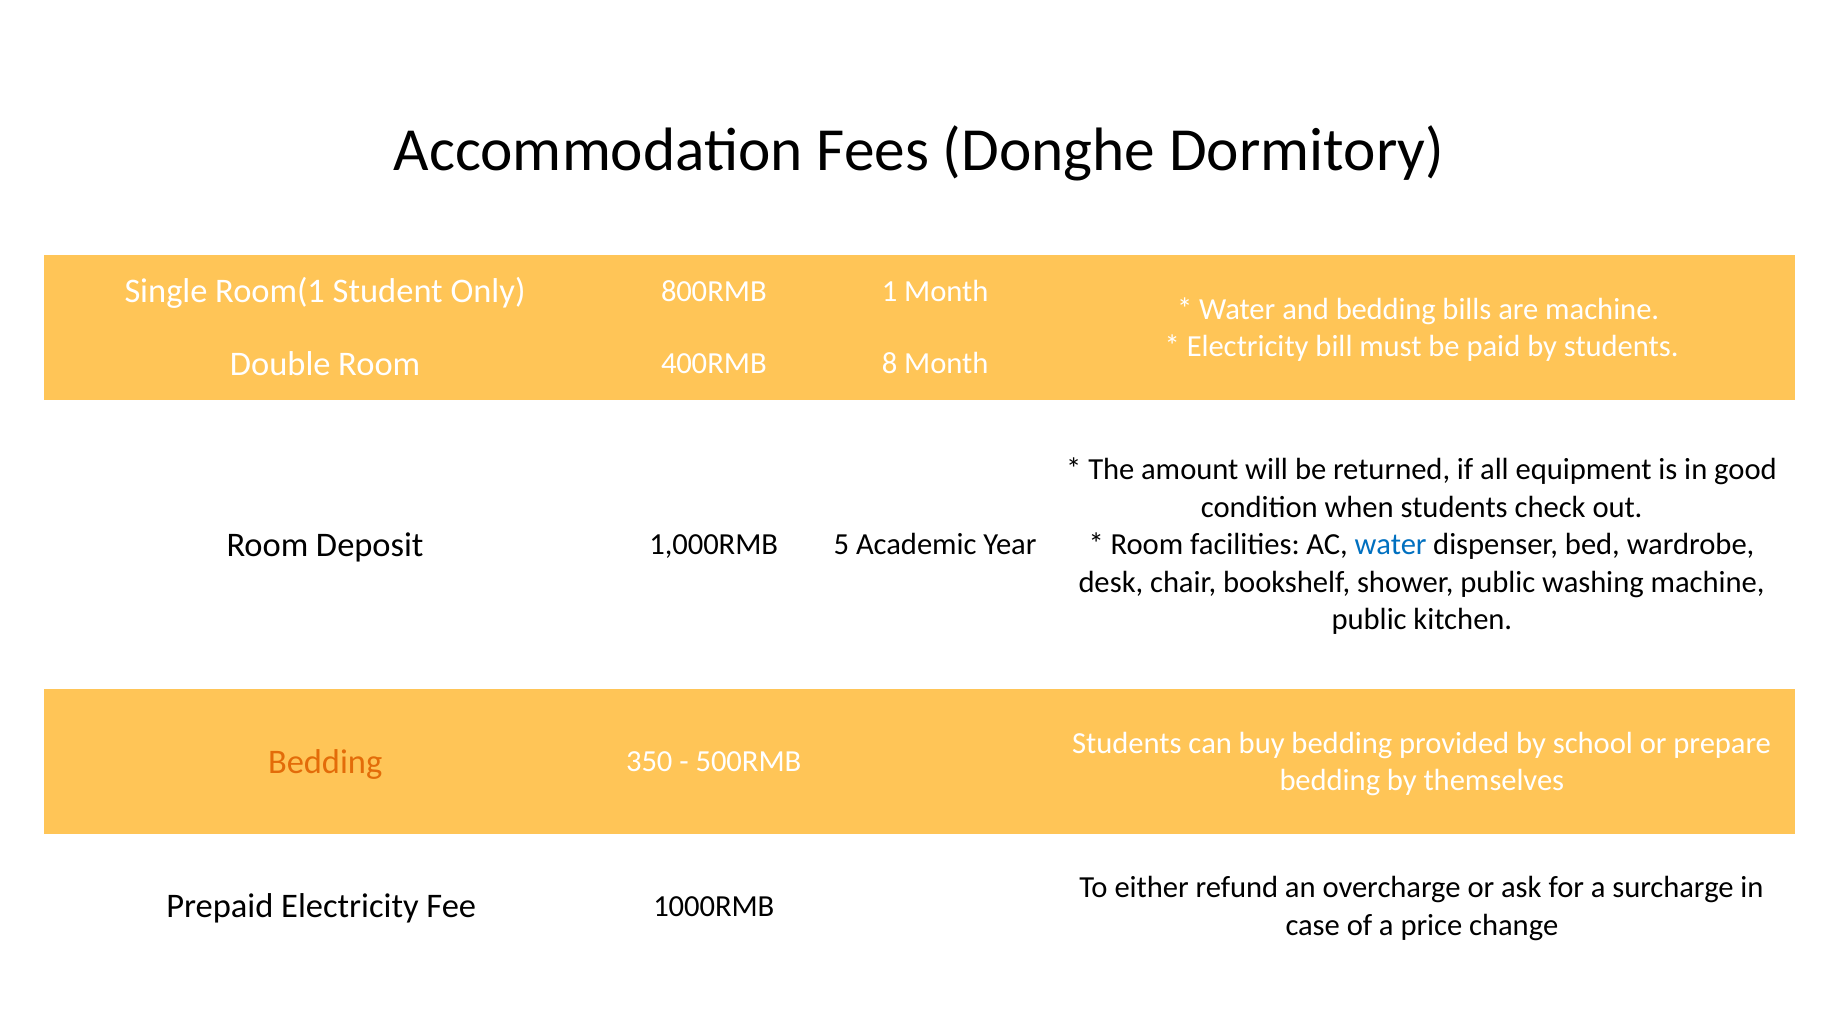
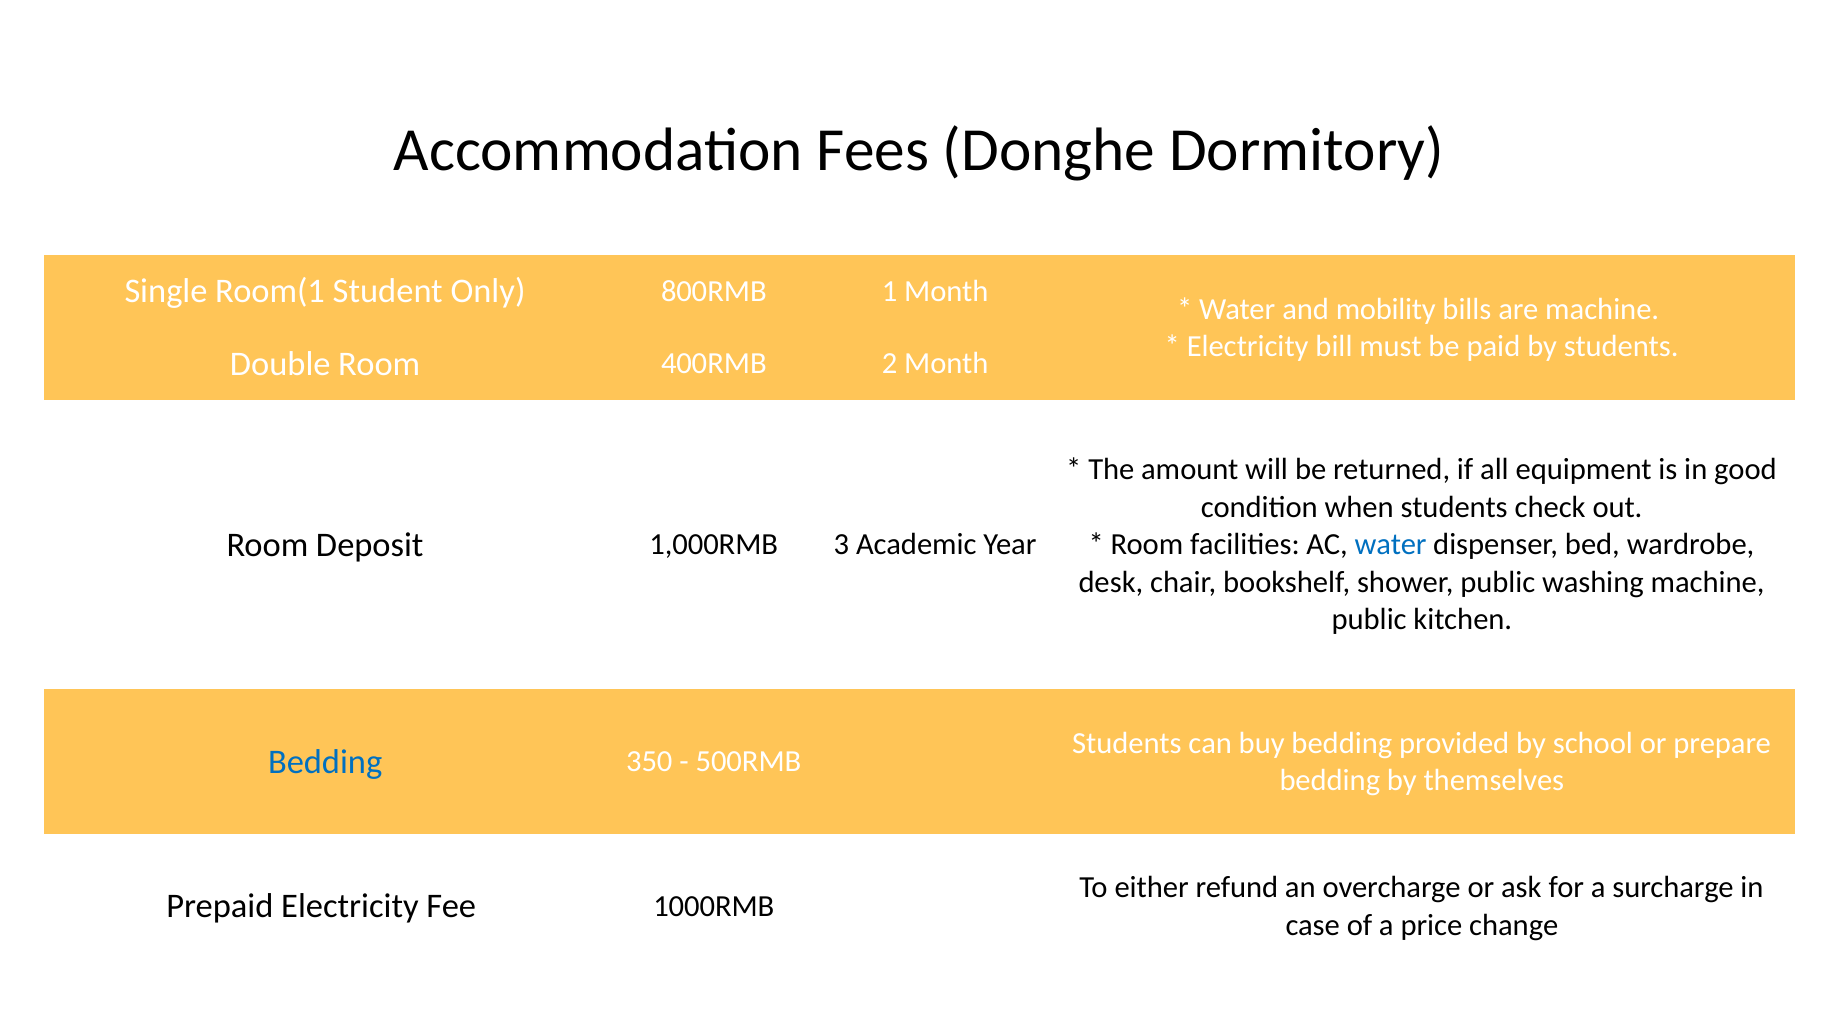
and bedding: bedding -> mobility
8: 8 -> 2
5: 5 -> 3
Bedding at (325, 762) colour: orange -> blue
